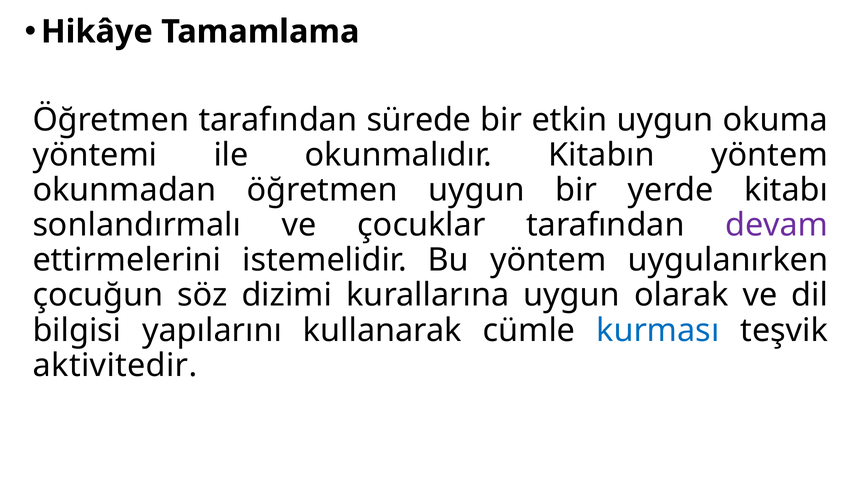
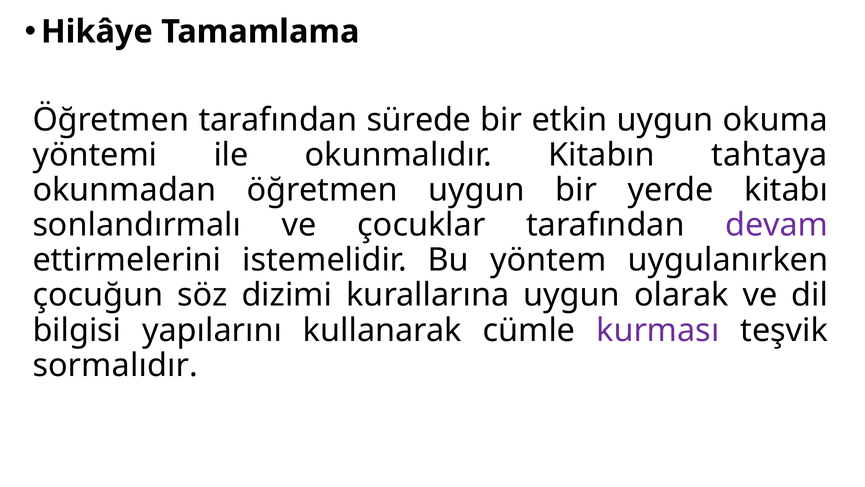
Kitabın yöntem: yöntem -> tahtaya
kurması colour: blue -> purple
aktivitedir: aktivitedir -> sormalıdır
